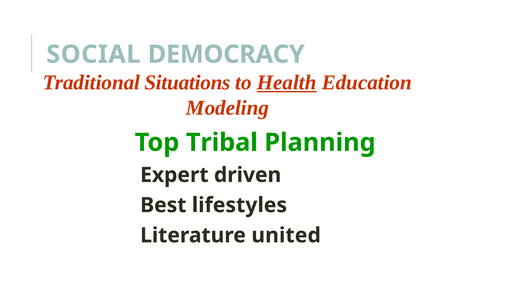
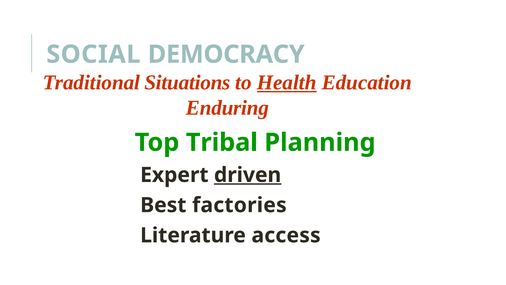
Modeling: Modeling -> Enduring
driven underline: none -> present
lifestyles: lifestyles -> factories
united: united -> access
